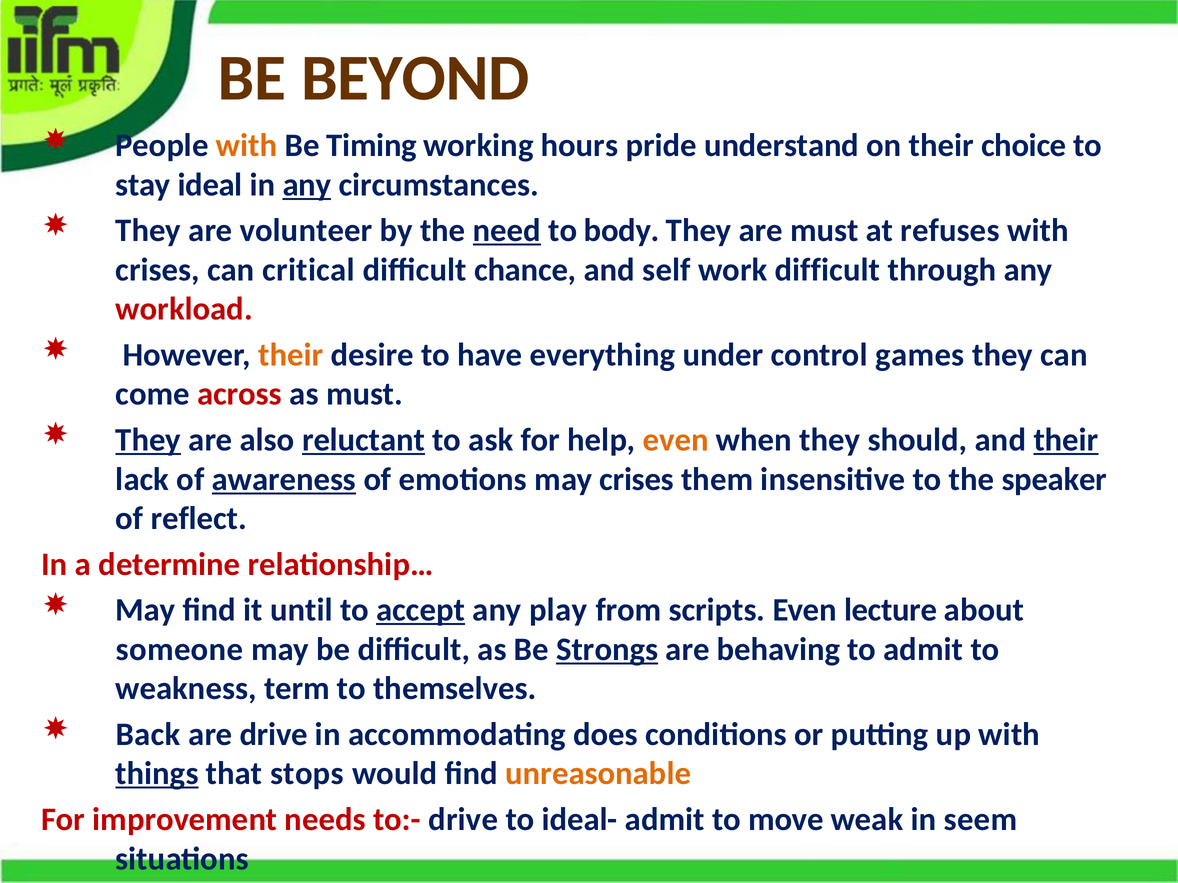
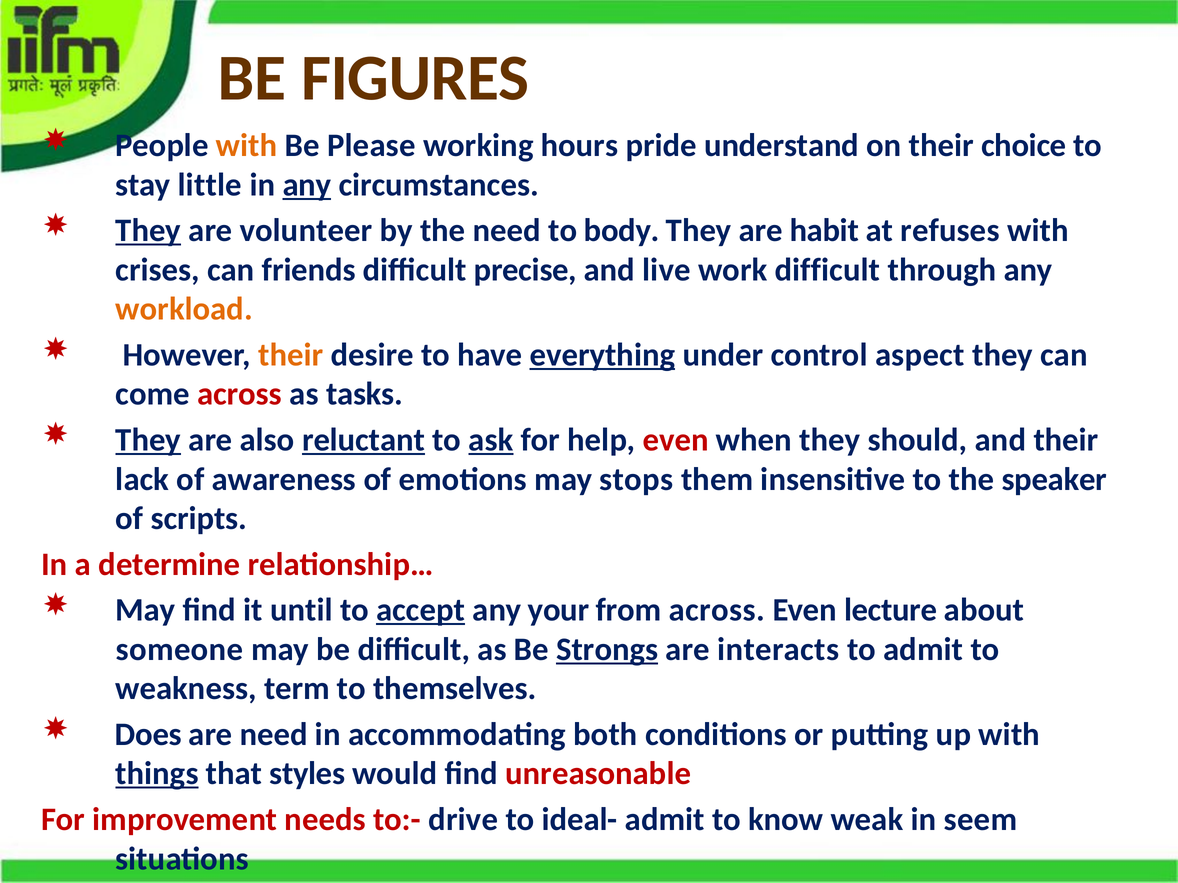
BEYOND: BEYOND -> FIGURES
Timing: Timing -> Please
ideal: ideal -> little
They at (148, 231) underline: none -> present
need at (507, 231) underline: present -> none
are must: must -> habit
critical: critical -> friends
chance: chance -> precise
self: self -> live
workload colour: red -> orange
everything underline: none -> present
games: games -> aspect
as must: must -> tasks
ask underline: none -> present
even at (676, 440) colour: orange -> red
their at (1066, 440) underline: present -> none
awareness underline: present -> none
may crises: crises -> stops
reflect: reflect -> scripts
play: play -> your
from scripts: scripts -> across
behaving: behaving -> interacts
Back: Back -> Does
are drive: drive -> need
does: does -> both
stops: stops -> styles
unreasonable colour: orange -> red
move: move -> know
